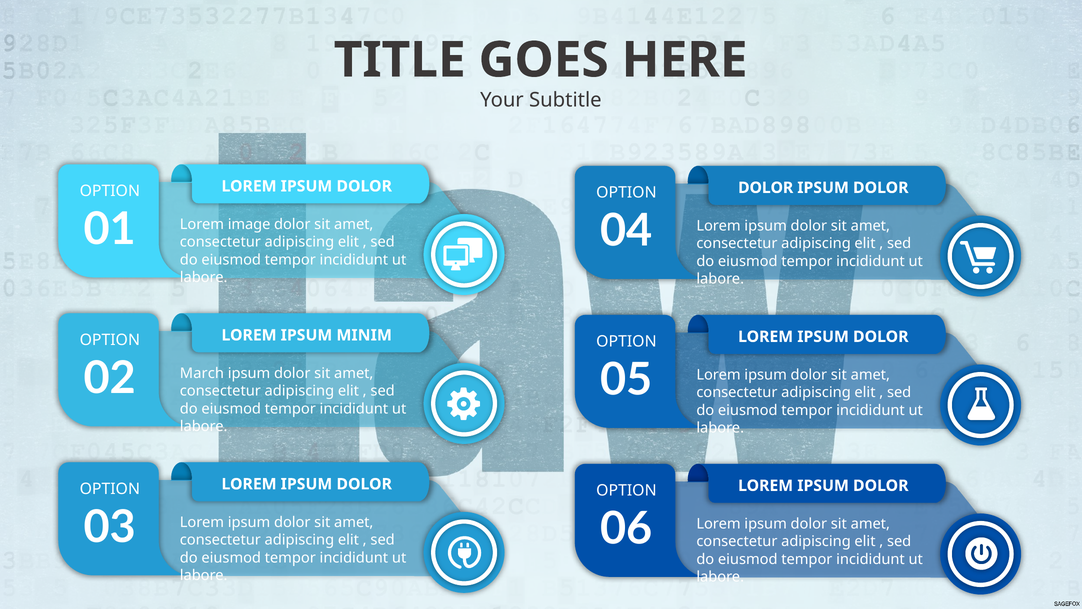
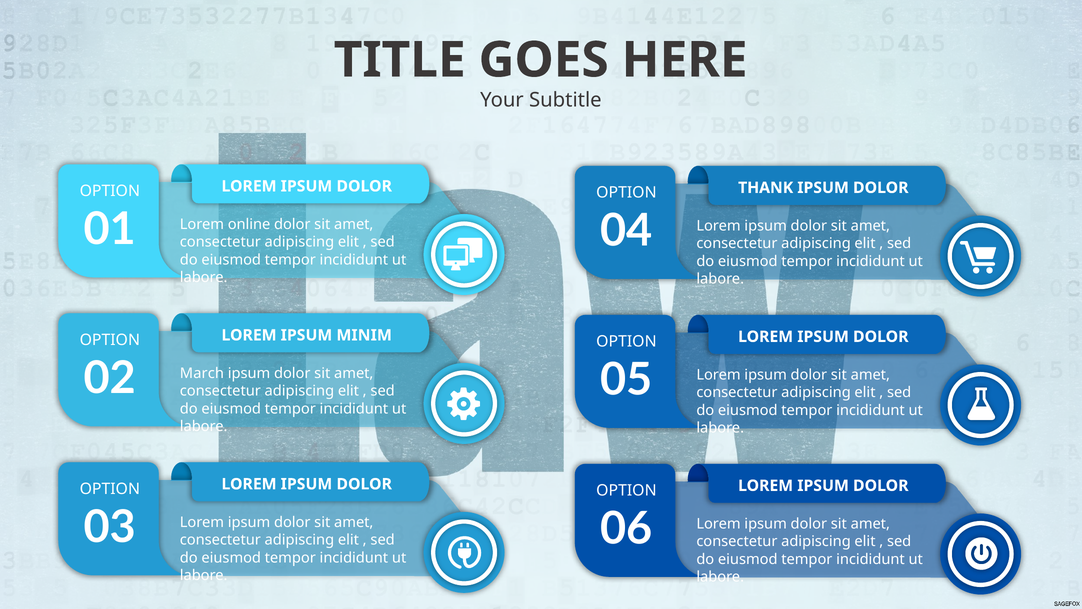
DOLOR at (766, 188): DOLOR -> THANK
image: image -> online
